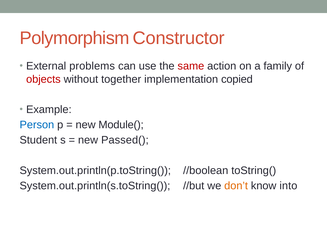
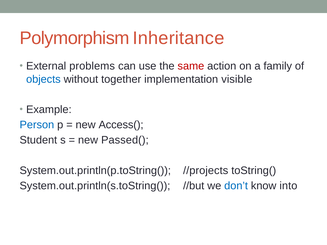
Constructor: Constructor -> Inheritance
objects colour: red -> blue
copied: copied -> visible
Module(: Module( -> Access(
//boolean: //boolean -> //projects
don’t colour: orange -> blue
